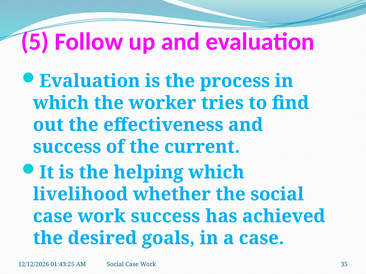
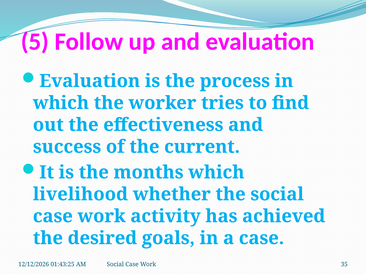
helping: helping -> months
work success: success -> activity
